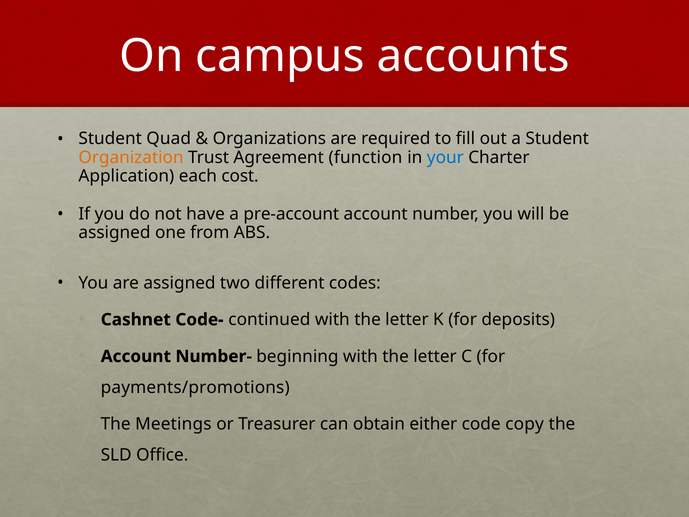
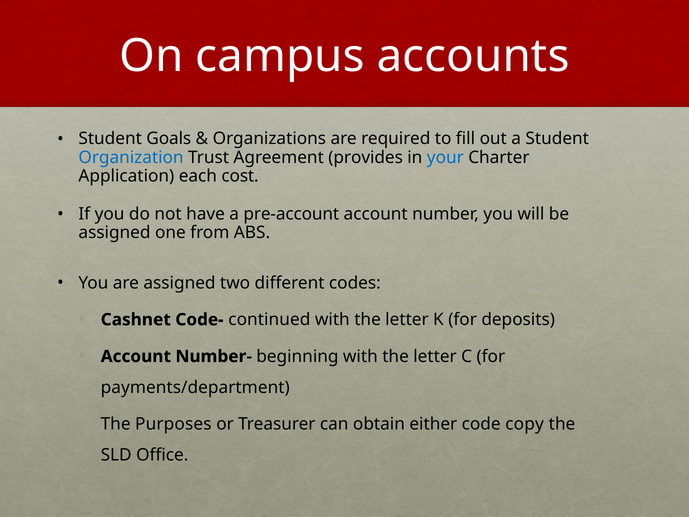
Quad: Quad -> Goals
Organization colour: orange -> blue
function: function -> provides
payments/promotions: payments/promotions -> payments/department
Meetings: Meetings -> Purposes
